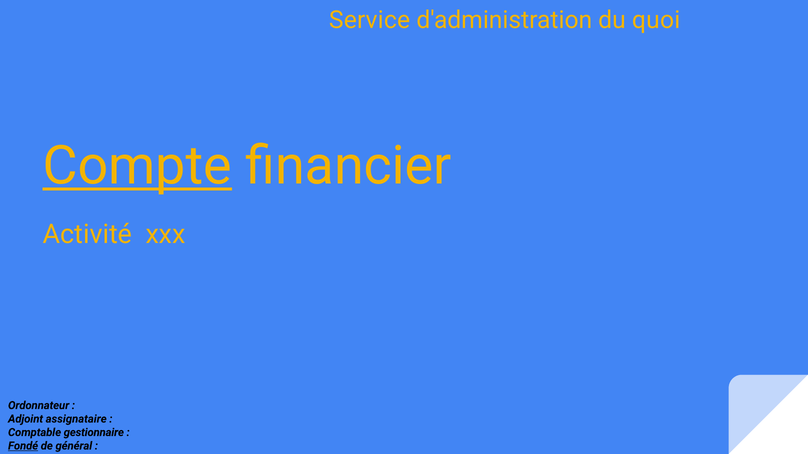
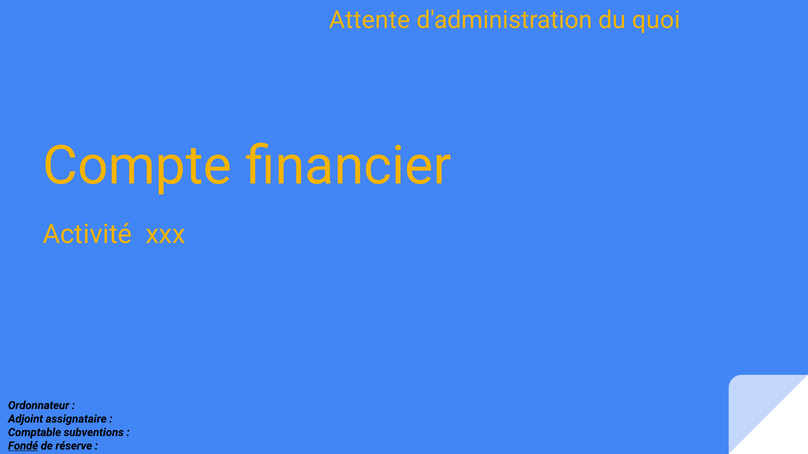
Service: Service -> Attente
Compte underline: present -> none
gestionnaire: gestionnaire -> subventions
général: général -> réserve
